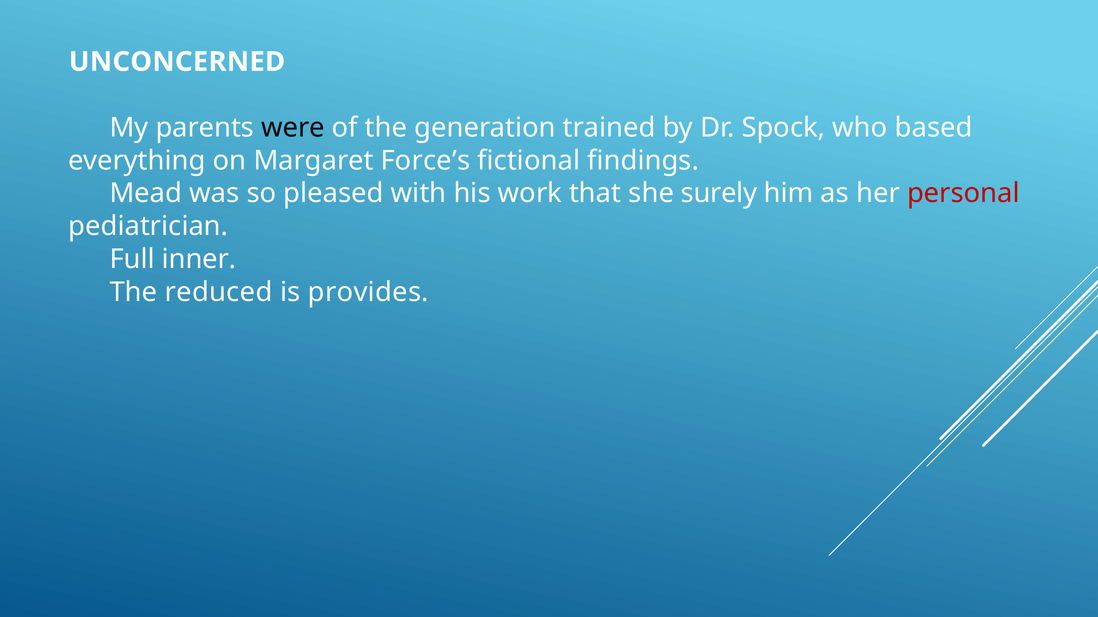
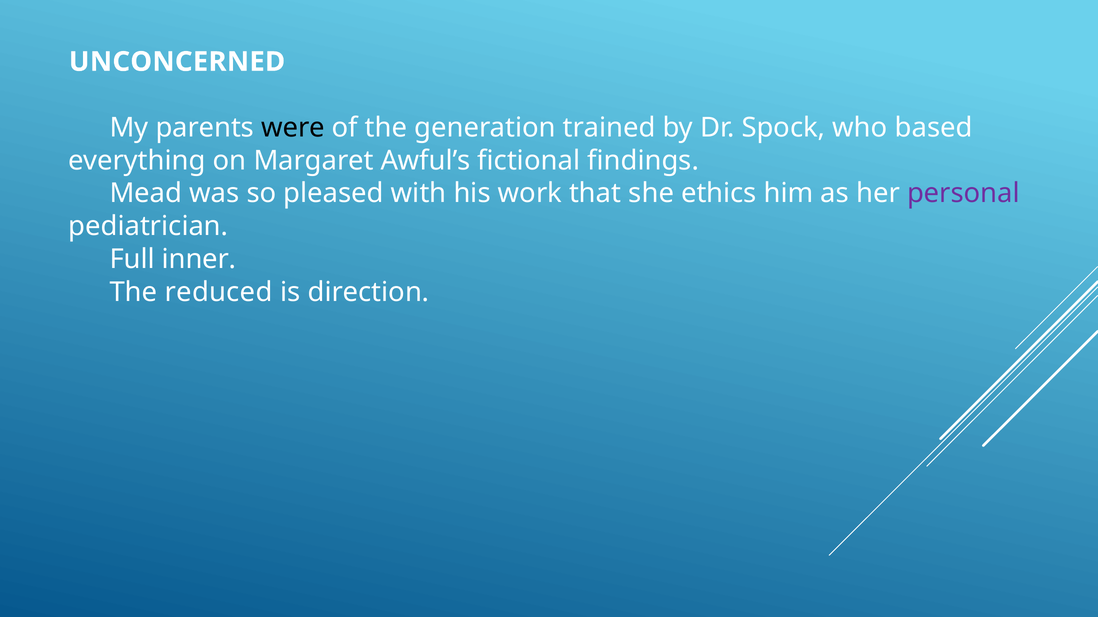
Force’s: Force’s -> Awful’s
surely: surely -> ethics
personal colour: red -> purple
provides: provides -> direction
